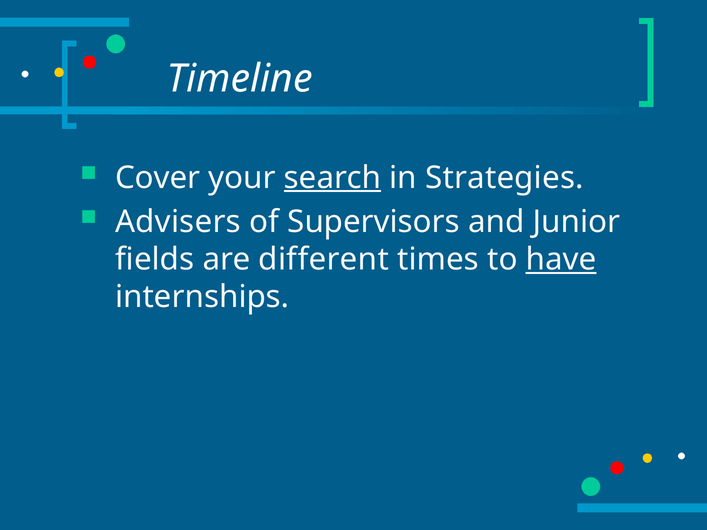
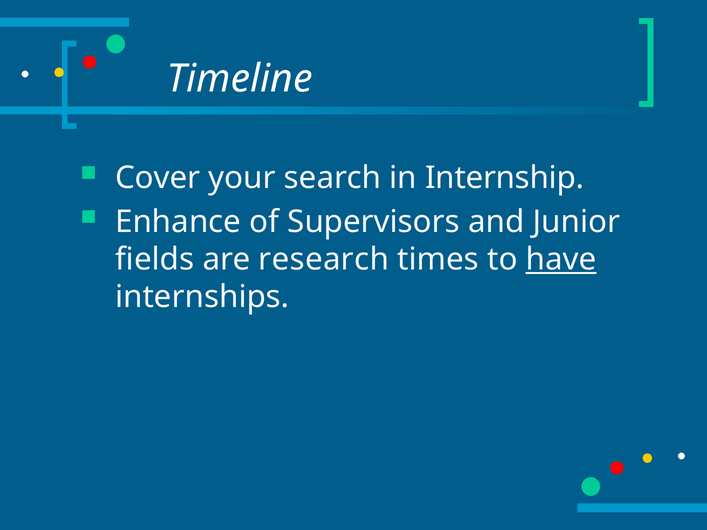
search underline: present -> none
Strategies: Strategies -> Internship
Advisers: Advisers -> Enhance
different: different -> research
